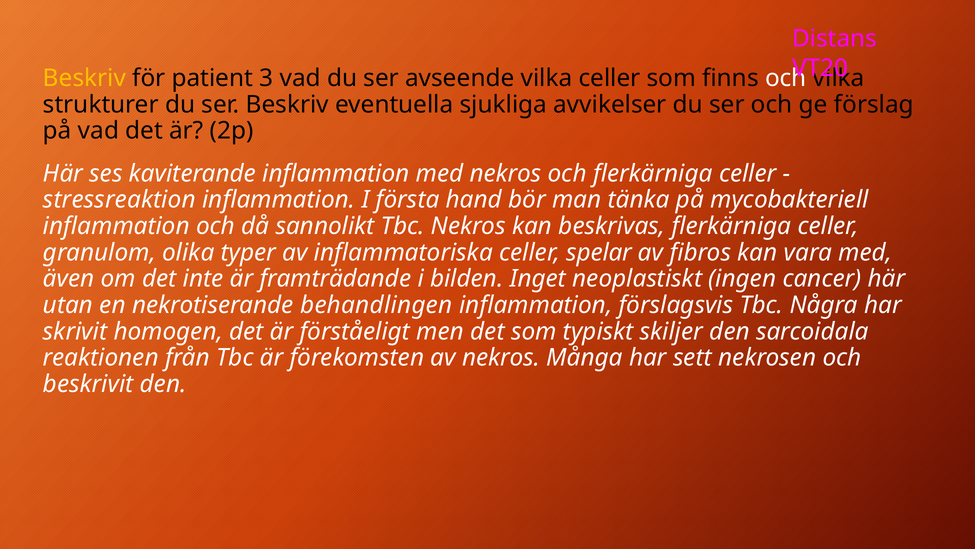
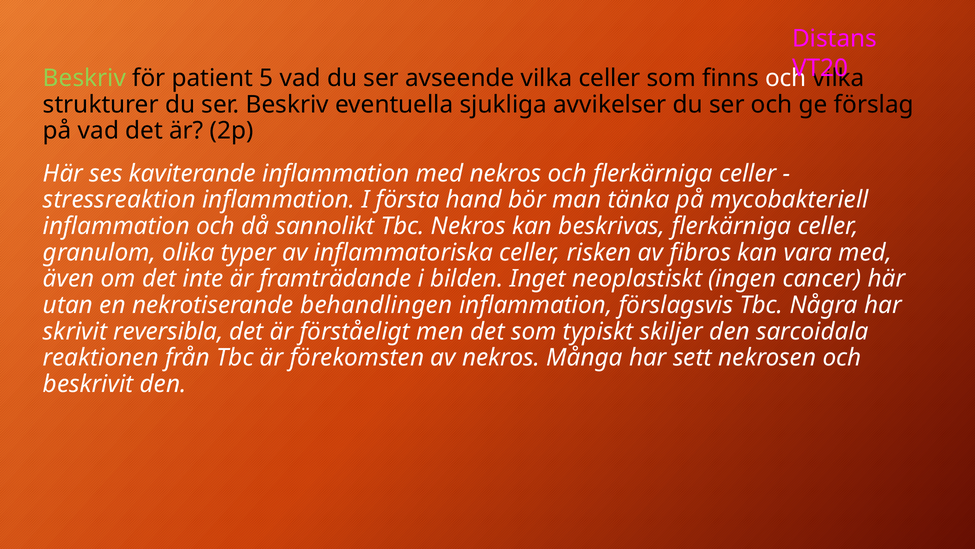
Beskriv at (84, 78) colour: yellow -> light green
3: 3 -> 5
spelar: spelar -> risken
homogen: homogen -> reversibla
